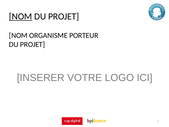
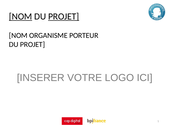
PROJET at (64, 16) underline: none -> present
